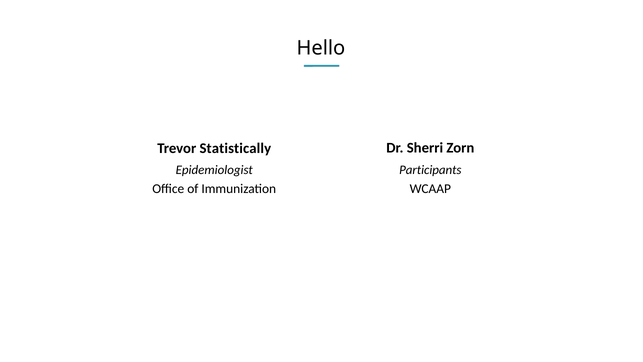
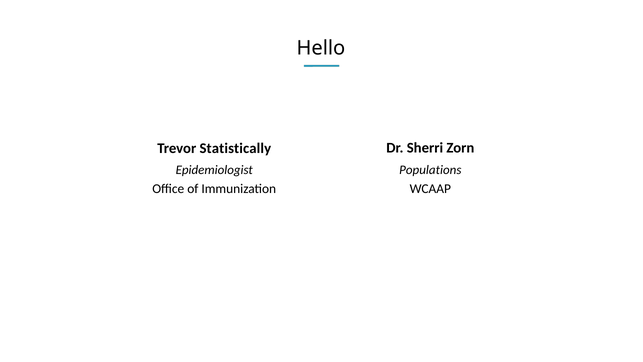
Participants: Participants -> Populations
